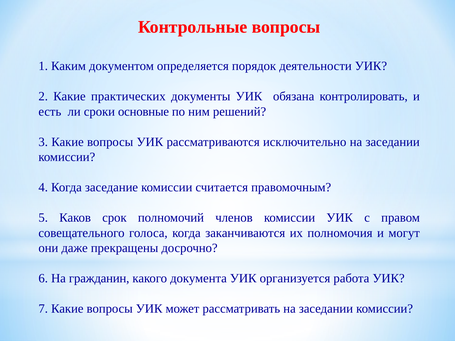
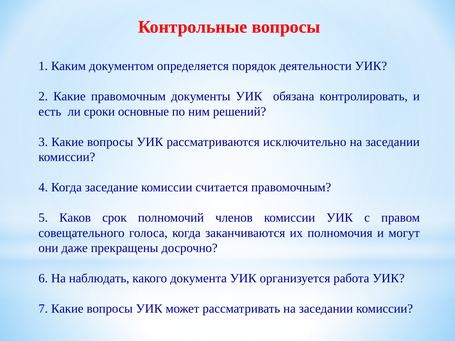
Какие практических: практических -> правомочным
гражданин: гражданин -> наблюдать
